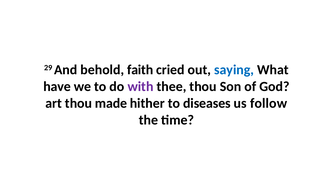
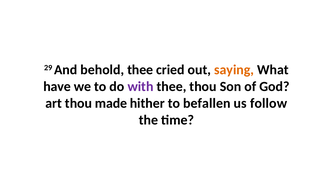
behold faith: faith -> thee
saying colour: blue -> orange
diseases: diseases -> befallen
